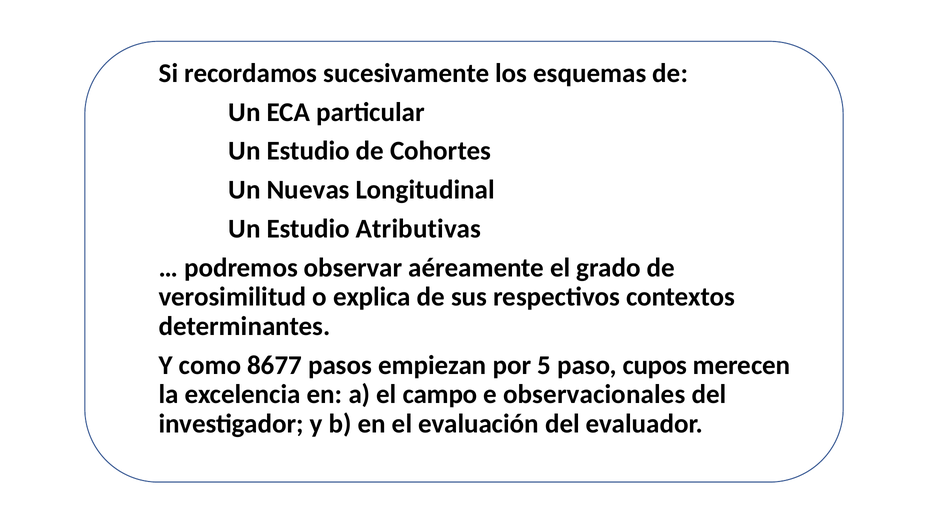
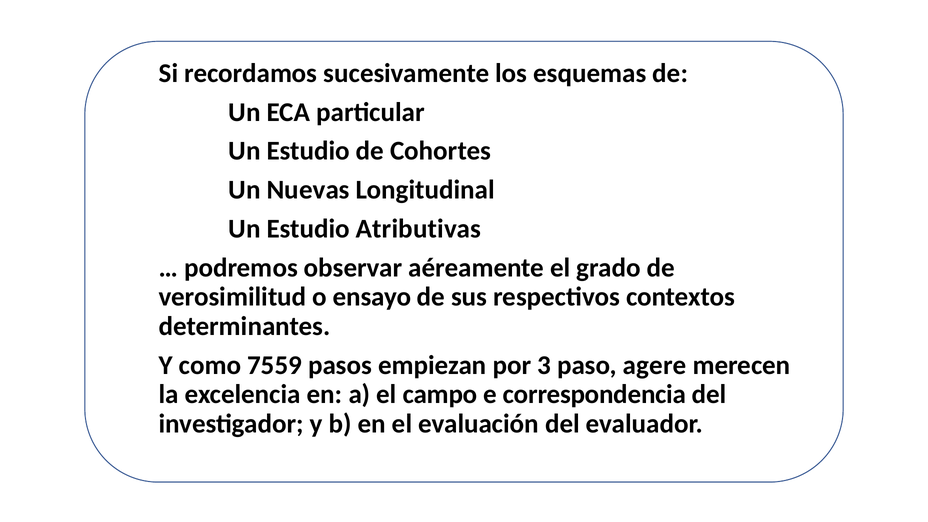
explica: explica -> ensayo
8677: 8677 -> 7559
5: 5 -> 3
cupos: cupos -> agere
observacionales: observacionales -> correspondencia
